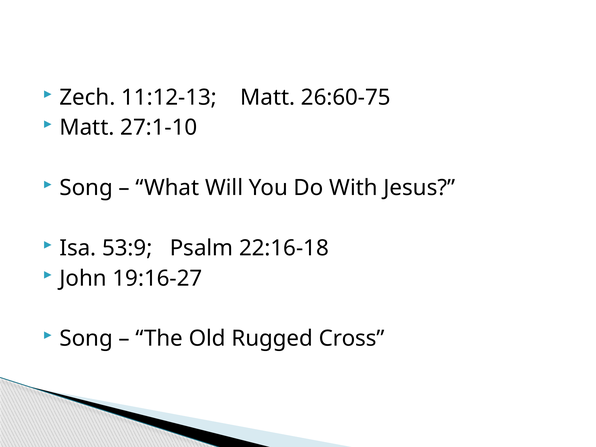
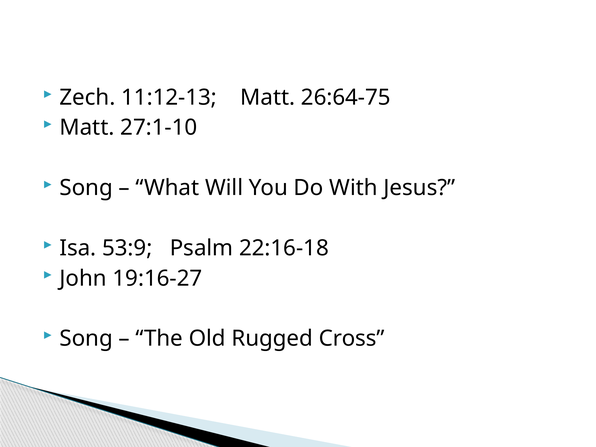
26:60-75: 26:60-75 -> 26:64-75
